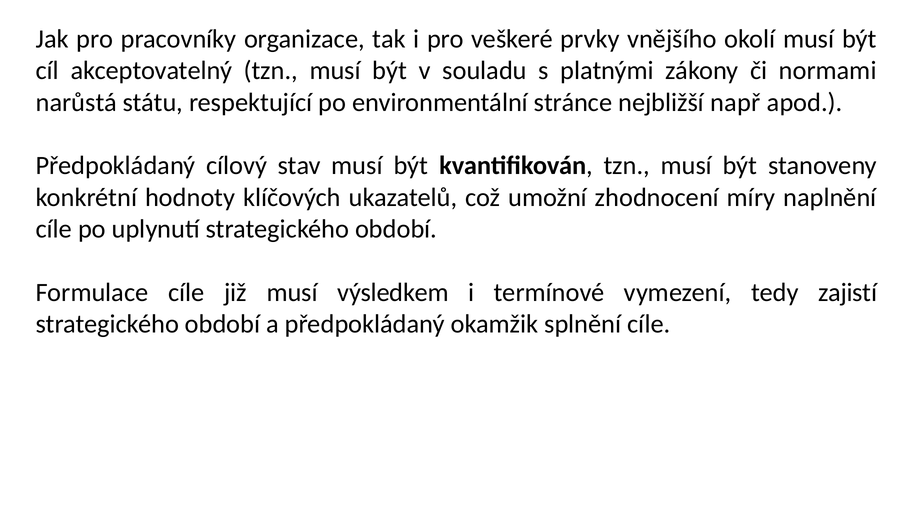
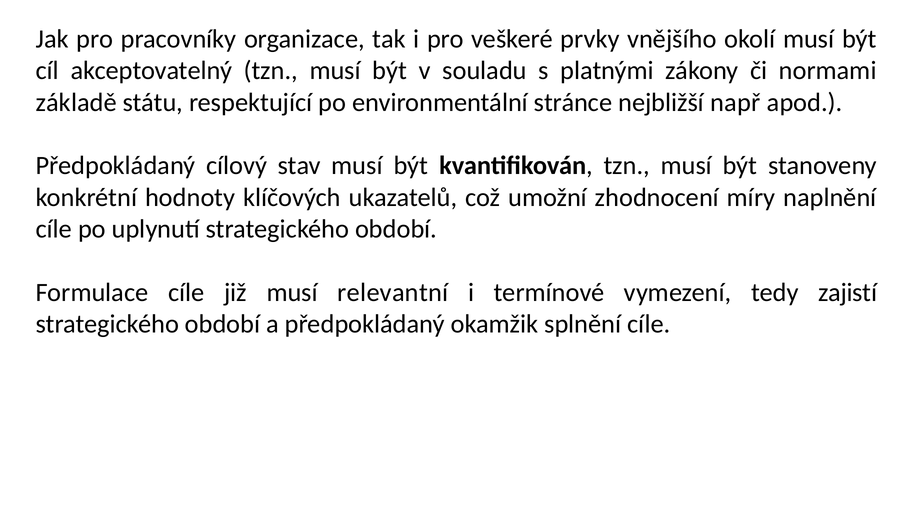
narůstá: narůstá -> základě
výsledkem: výsledkem -> relevantní
